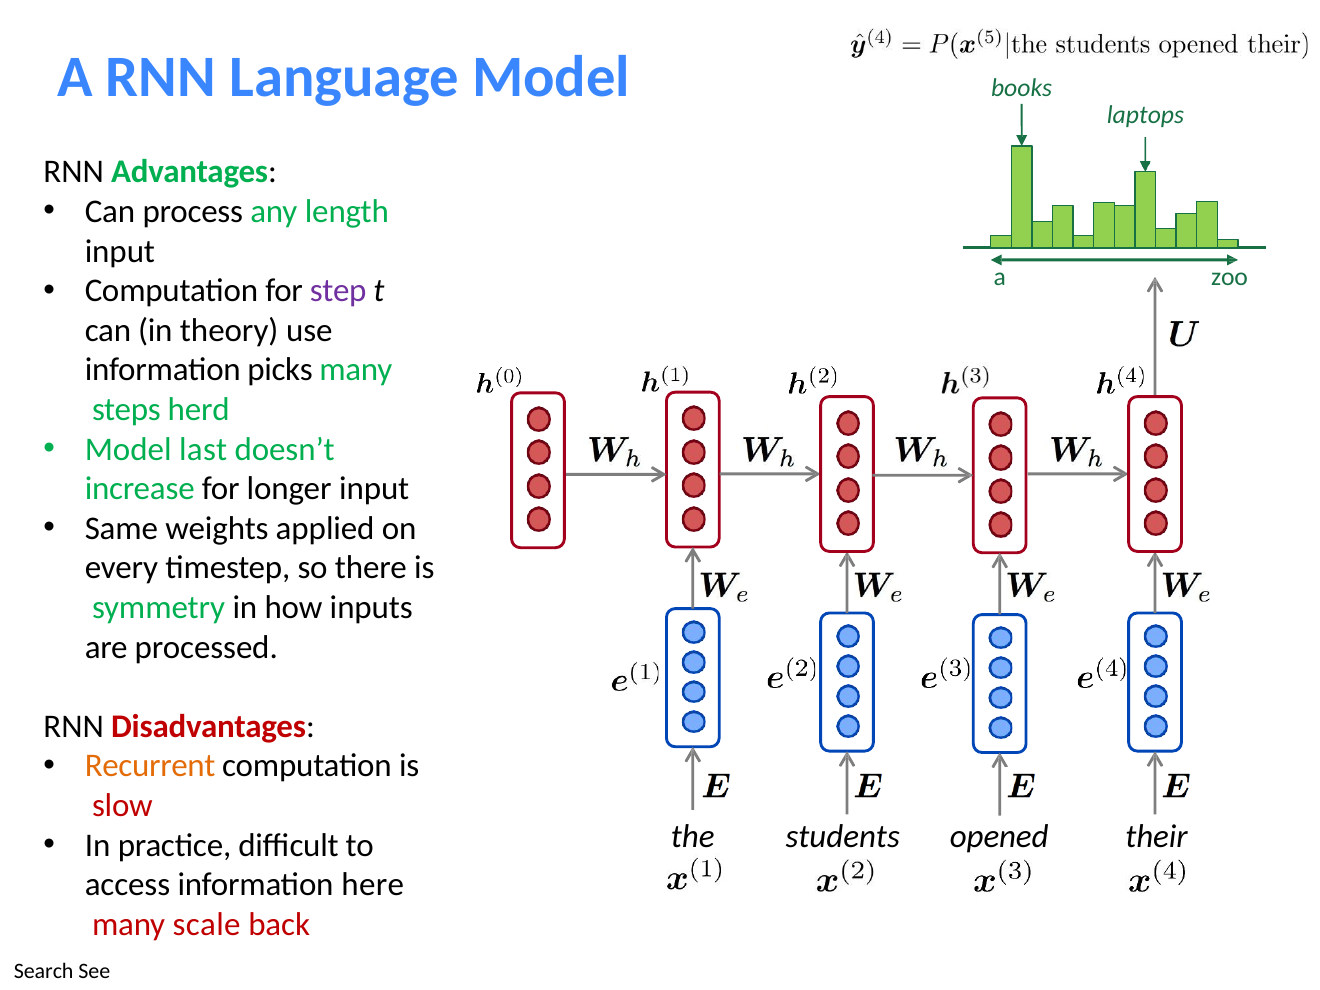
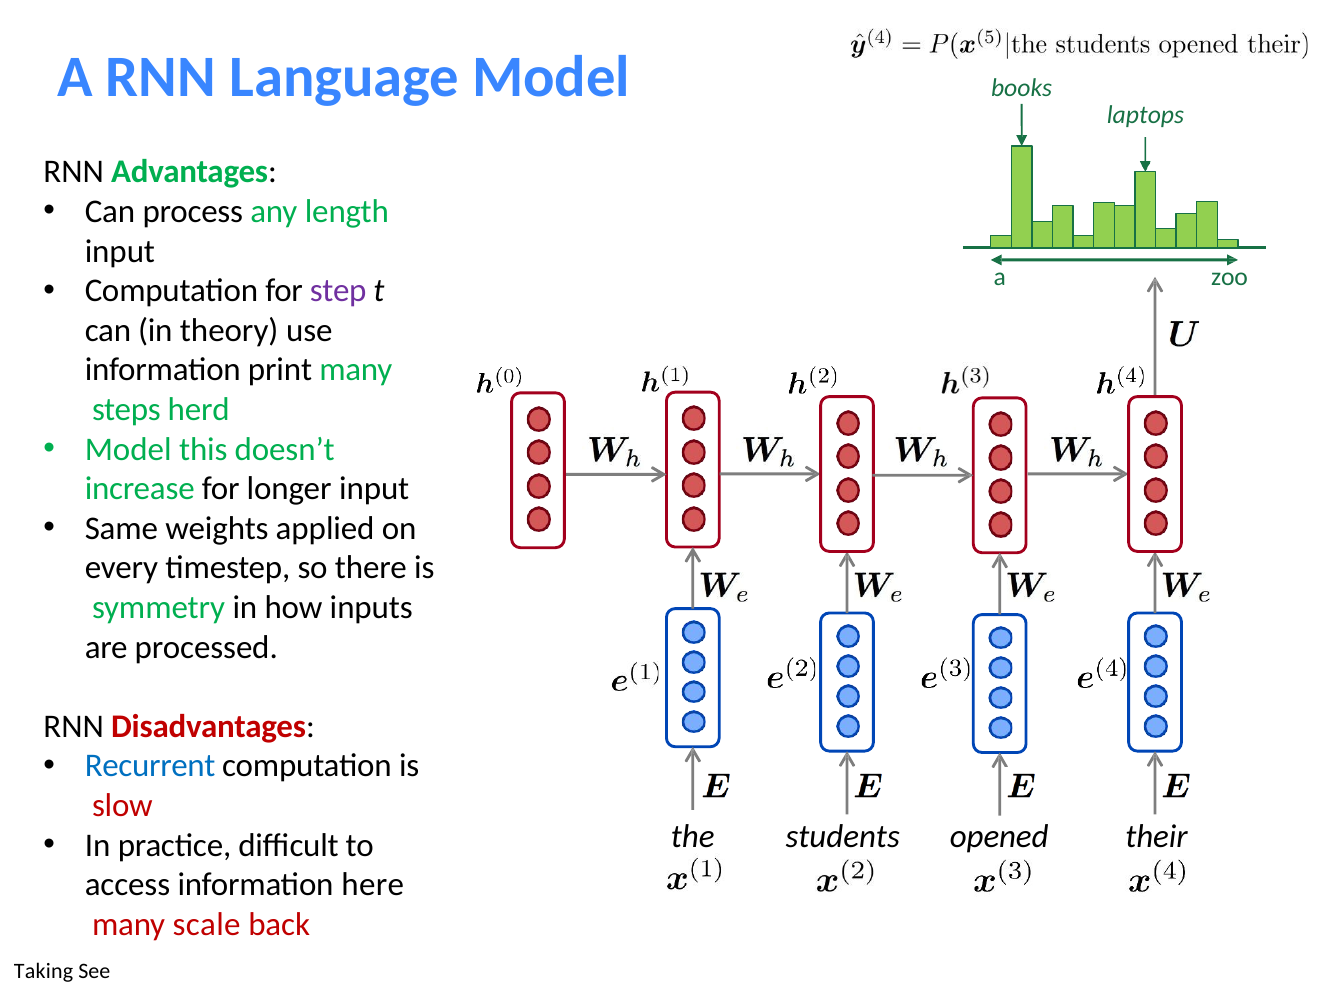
picks: picks -> print
last: last -> this
Recurrent colour: orange -> blue
Search: Search -> Taking
